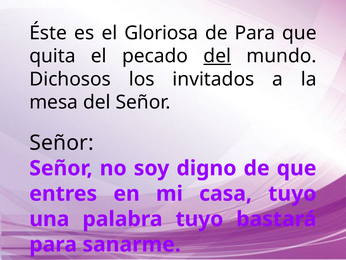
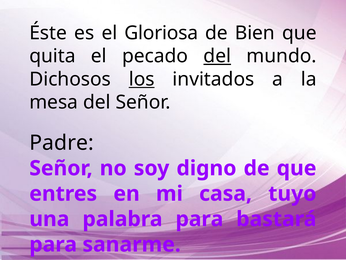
de Para: Para -> Bien
los underline: none -> present
Señor at (62, 143): Señor -> Padre
palabra tuyo: tuyo -> para
